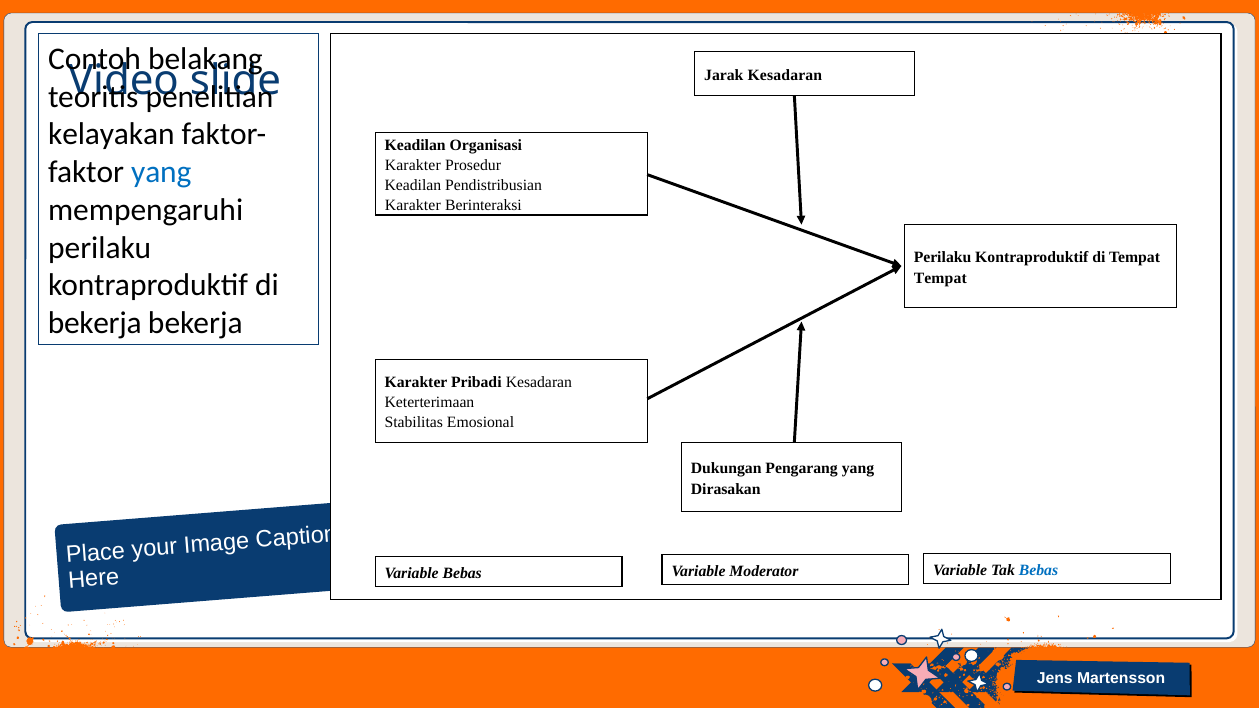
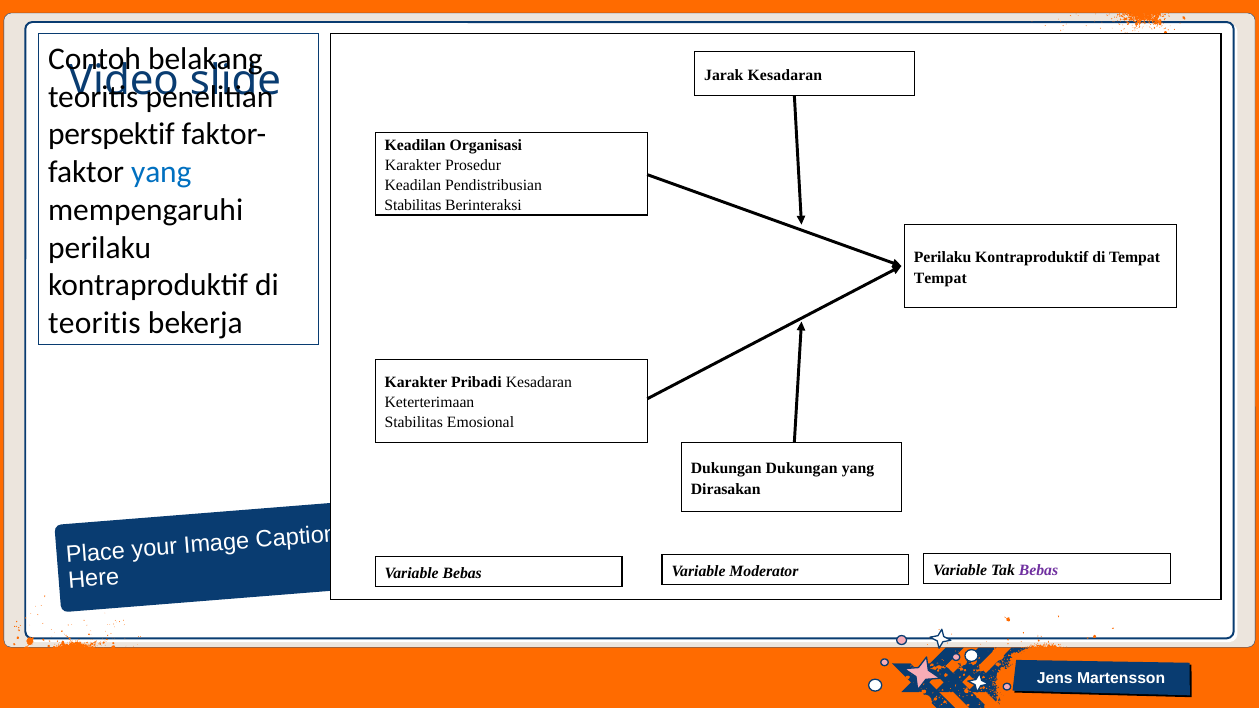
kelayakan: kelayakan -> perspektif
Karakter at (413, 206): Karakter -> Stabilitas
bekerja at (95, 323): bekerja -> teoritis
Dukungan Pengarang: Pengarang -> Dukungan
Bebas at (1039, 570) colour: blue -> purple
